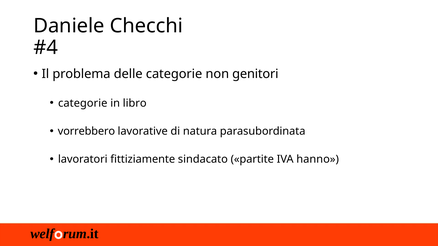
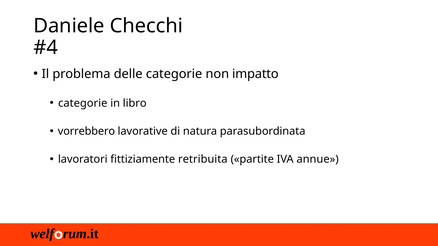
genitori: genitori -> impatto
sindacato: sindacato -> retribuita
hanno: hanno -> annue
